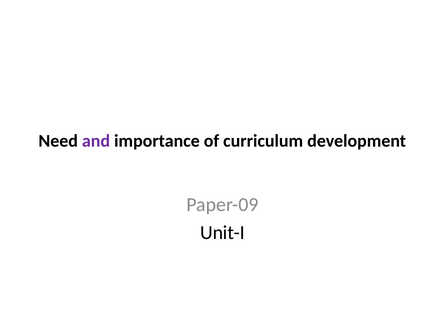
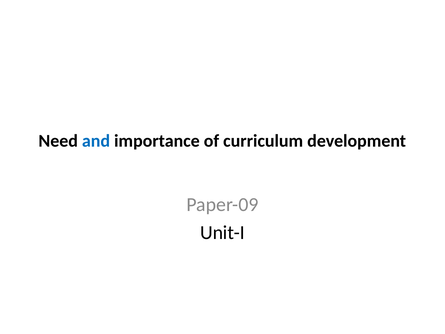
and colour: purple -> blue
